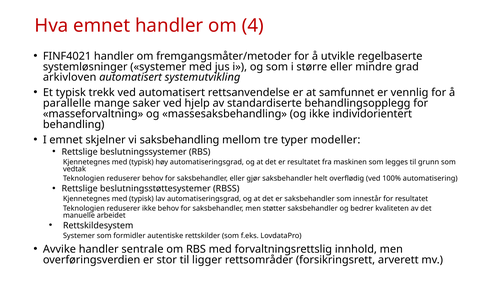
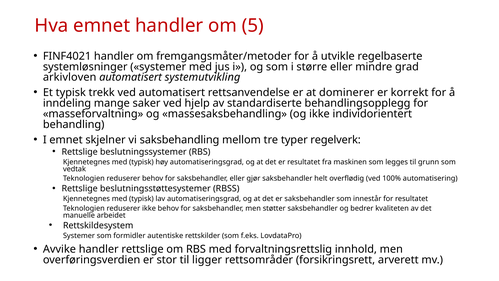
4: 4 -> 5
samfunnet: samfunnet -> dominerer
vennlig: vennlig -> korrekt
parallelle: parallelle -> inndeling
modeller: modeller -> regelverk
handler sentrale: sentrale -> rettslige
